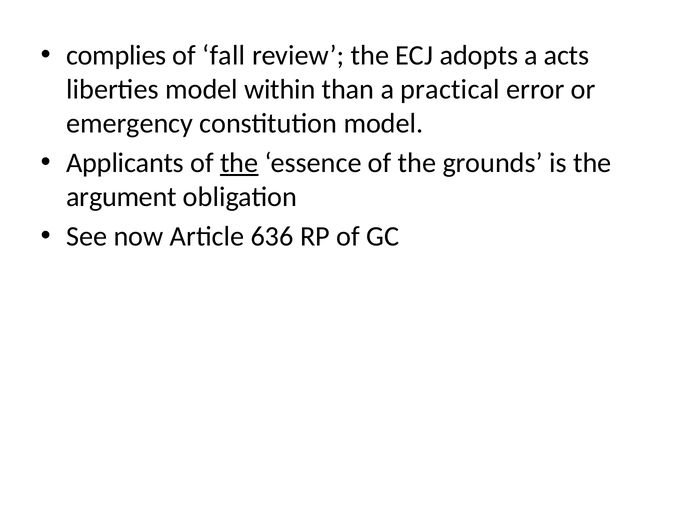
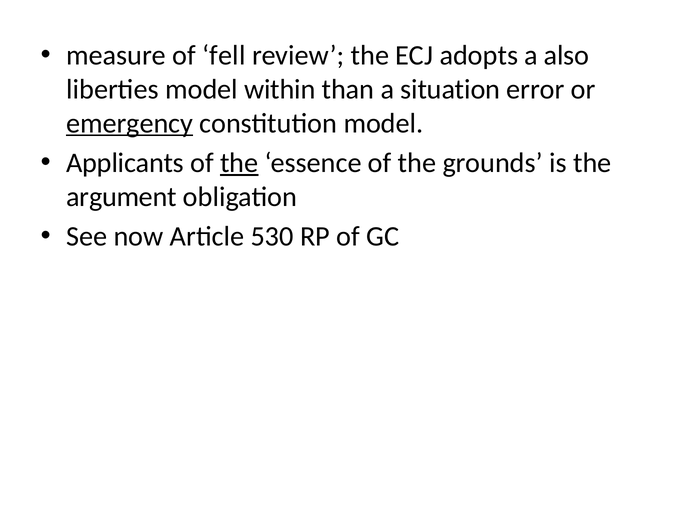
complies: complies -> measure
fall: fall -> fell
acts: acts -> also
practical: practical -> situation
emergency underline: none -> present
636: 636 -> 530
